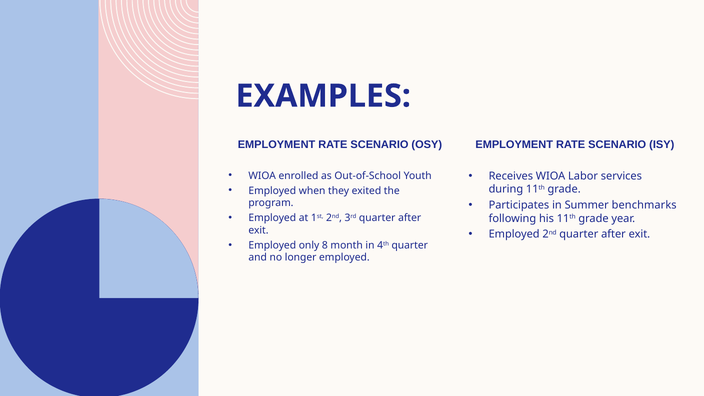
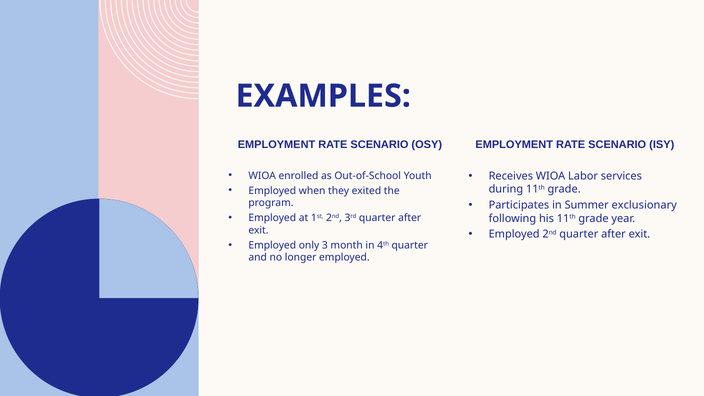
benchmarks: benchmarks -> exclusionary
8: 8 -> 3
